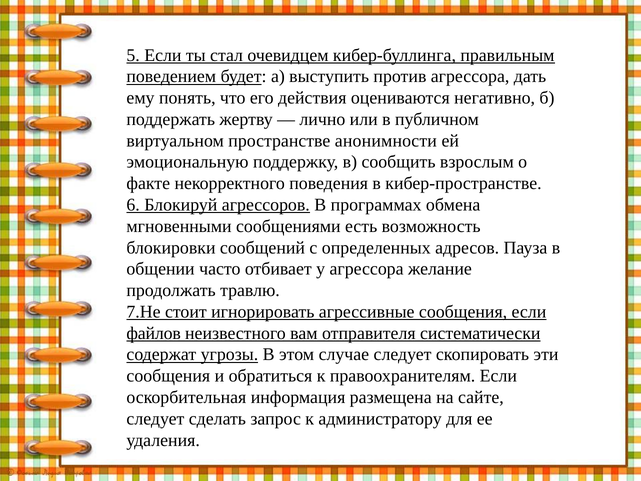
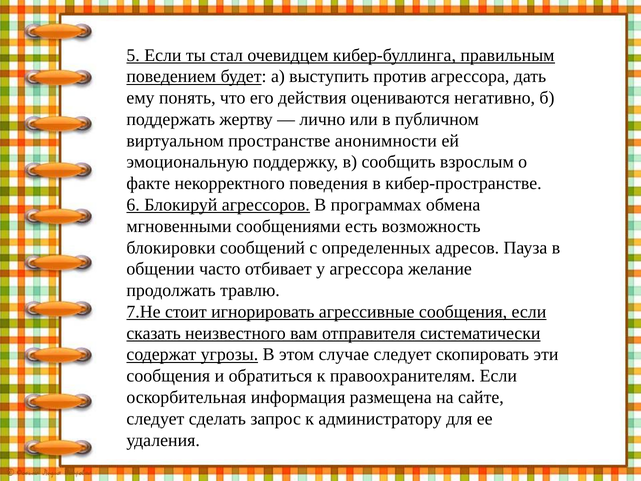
файлов: файлов -> сказать
